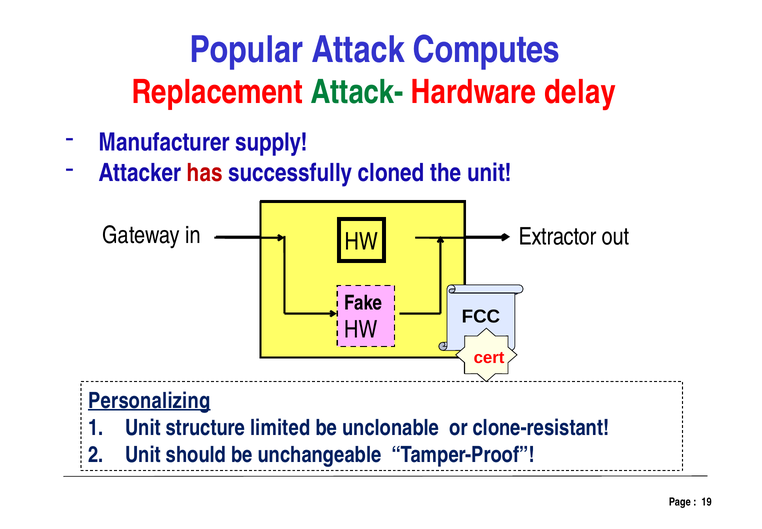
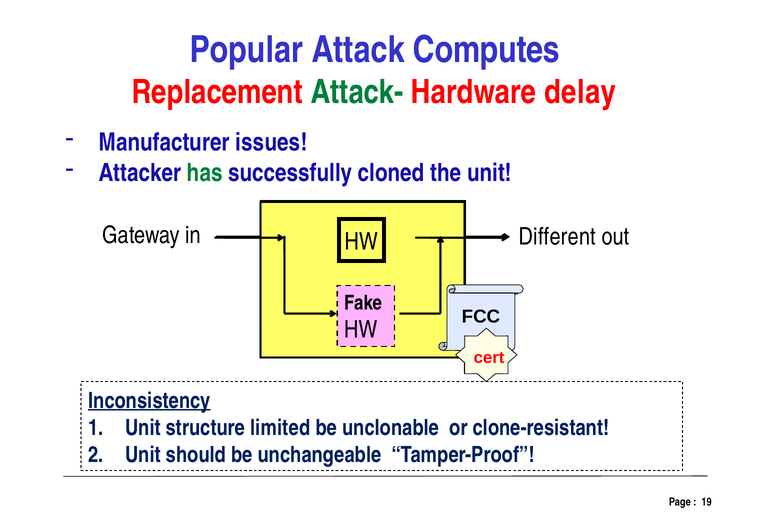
supply: supply -> issues
has colour: red -> green
Extractor: Extractor -> Different
Personalizing: Personalizing -> Inconsistency
